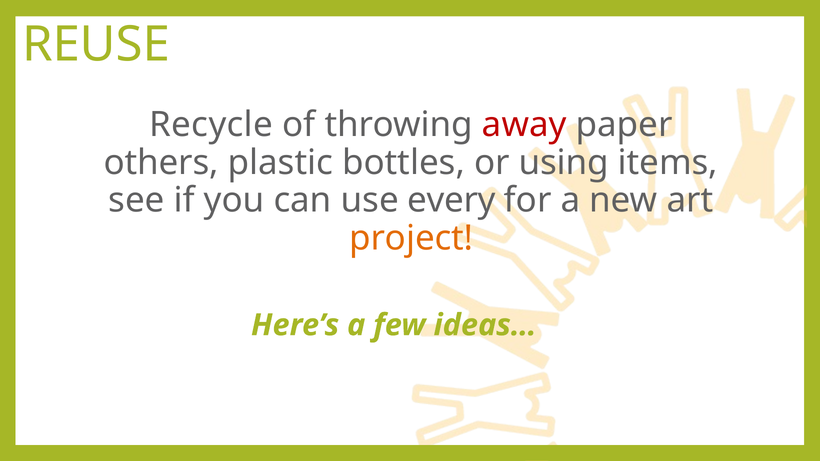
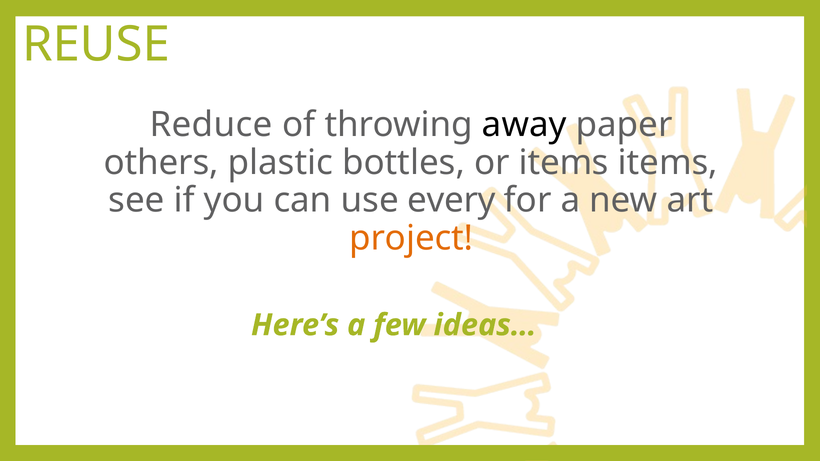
Recycle: Recycle -> Reduce
away colour: red -> black
or using: using -> items
